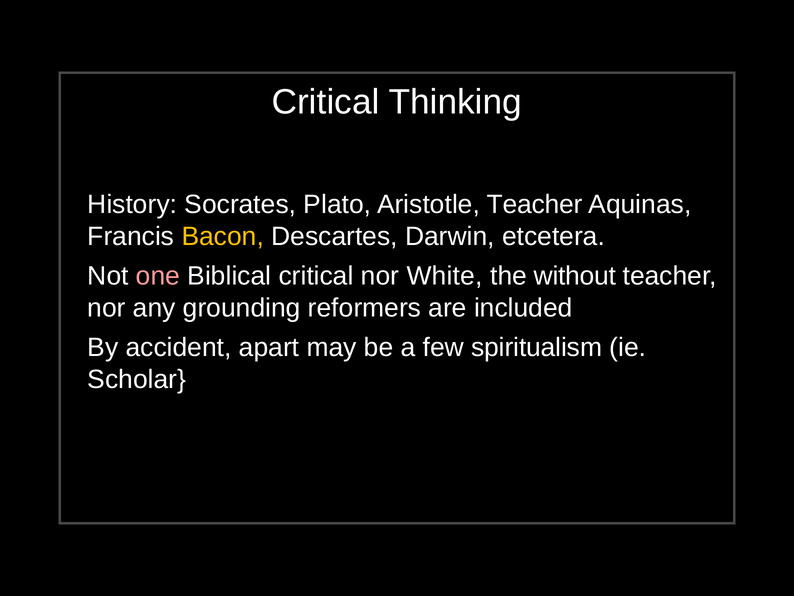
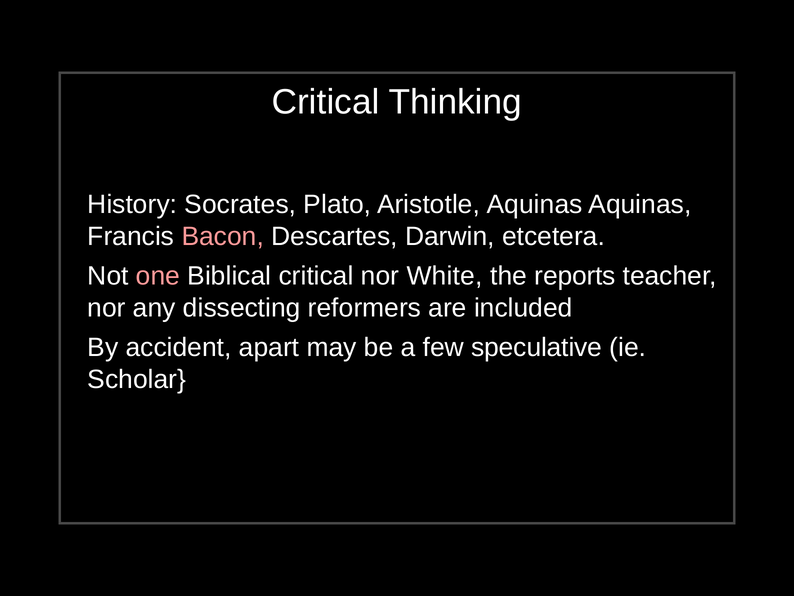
Aristotle Teacher: Teacher -> Aquinas
Bacon colour: yellow -> pink
without: without -> reports
grounding: grounding -> dissecting
spiritualism: spiritualism -> speculative
